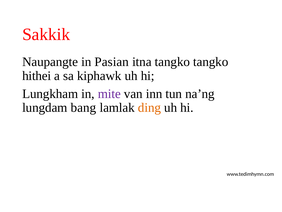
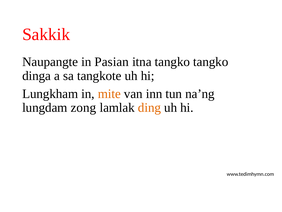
hithei: hithei -> dinga
kiphawk: kiphawk -> tangkote
mite colour: purple -> orange
bang: bang -> zong
